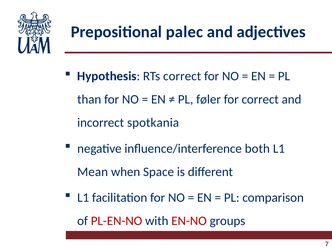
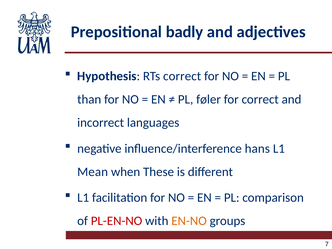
palec: palec -> badly
spotkania: spotkania -> languages
both: both -> hans
Space: Space -> These
EN-NO colour: red -> orange
